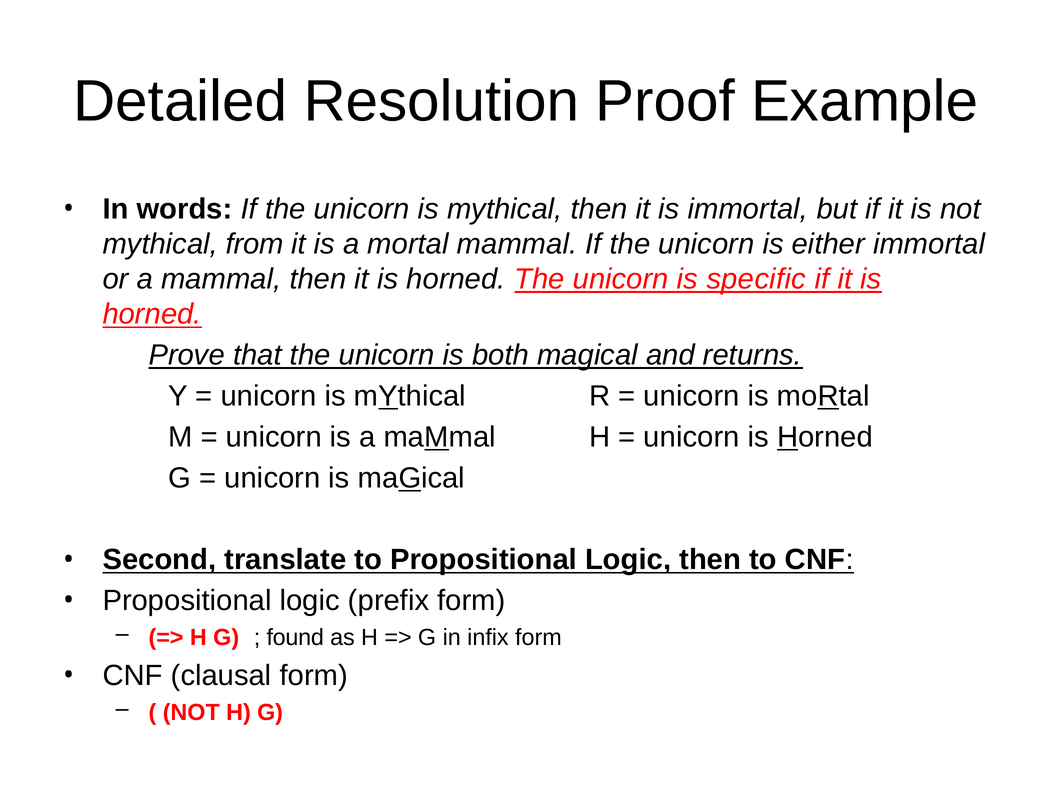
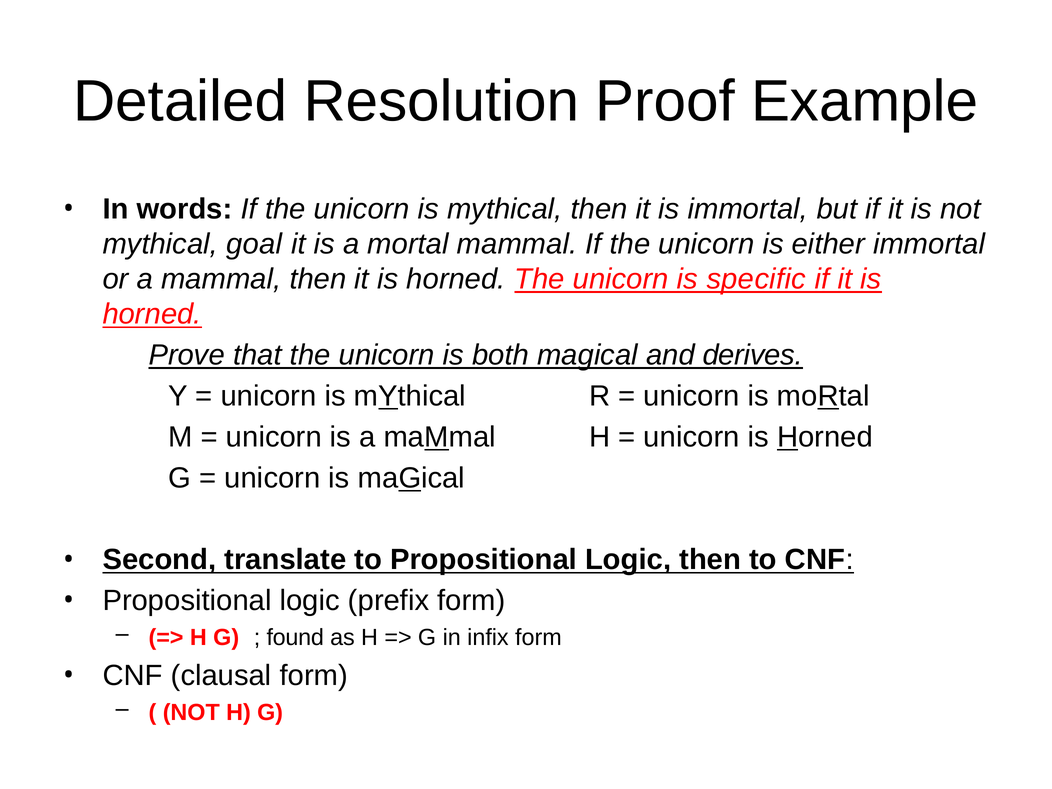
from: from -> goal
returns: returns -> derives
